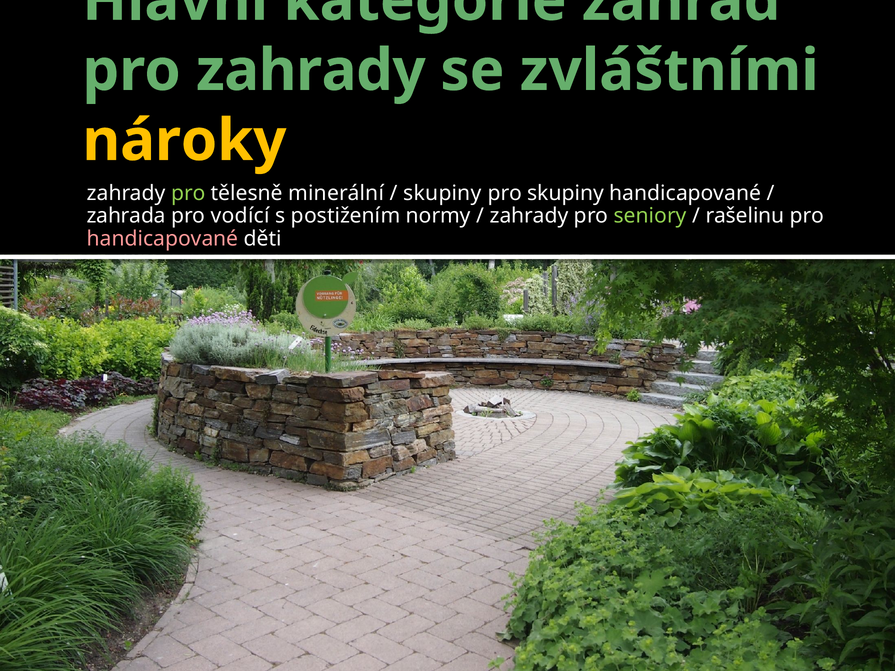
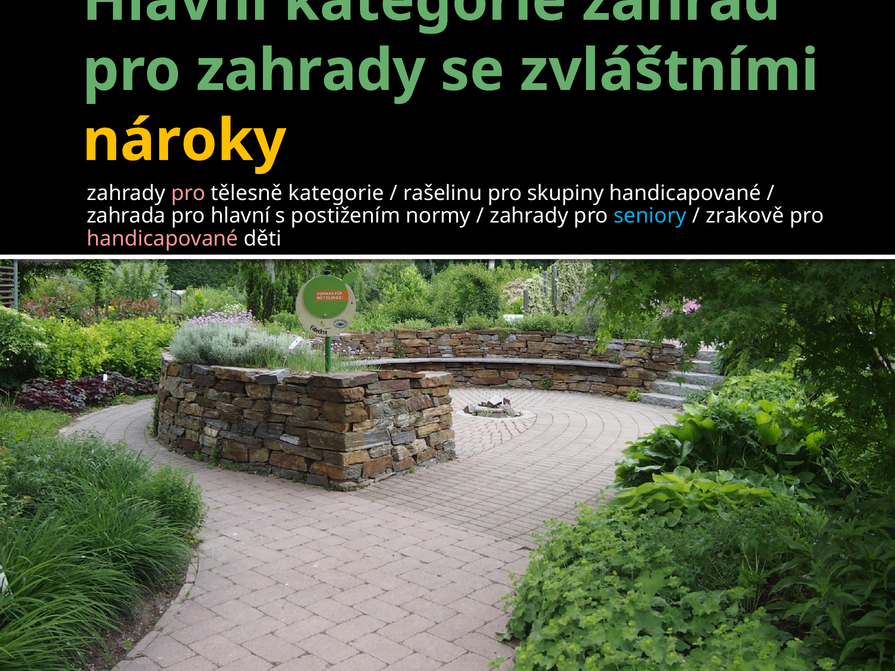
pro at (188, 193) colour: light green -> pink
tělesně minerální: minerální -> kategorie
skupiny at (443, 193): skupiny -> rašelinu
pro vodící: vodící -> hlavní
seniory colour: light green -> light blue
rašelinu: rašelinu -> zrakově
